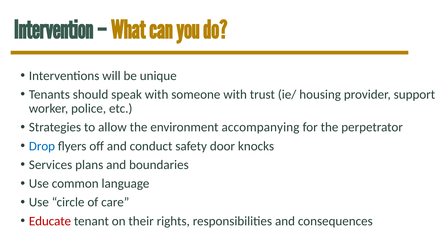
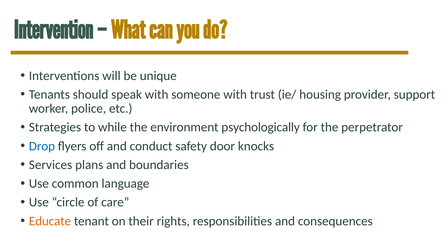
allow: allow -> while
accompanying: accompanying -> psychologically
Educate colour: red -> orange
